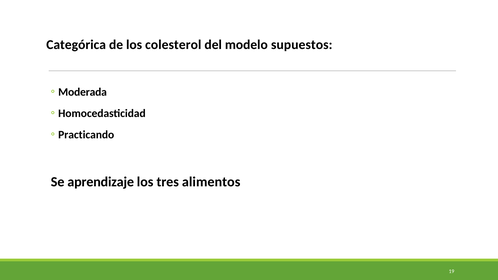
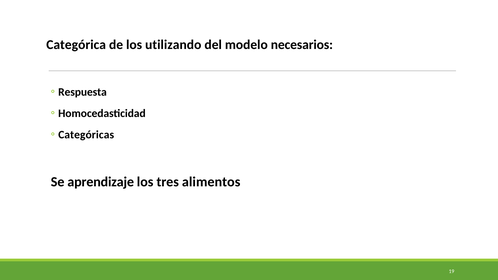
colesterol: colesterol -> utilizando
supuestos: supuestos -> necesarios
Moderada: Moderada -> Respuesta
Practicando: Practicando -> Categóricas
